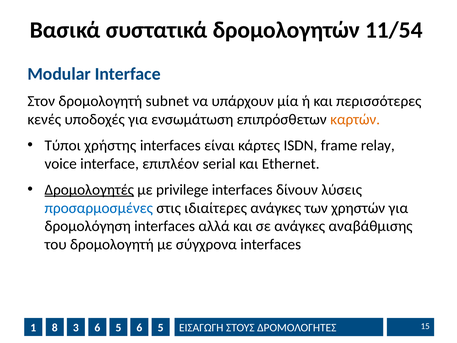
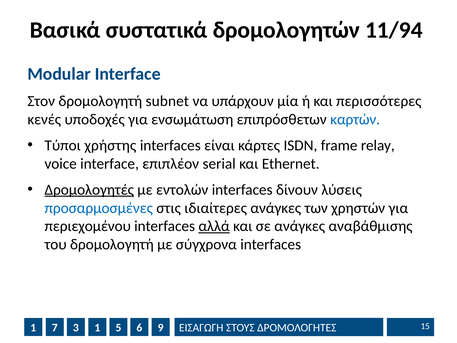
11/54: 11/54 -> 11/94
καρτών colour: orange -> blue
privilege: privilege -> εντολών
δρομολόγηση: δρομολόγηση -> περιεχομένου
αλλά underline: none -> present
8: 8 -> 7
3 6: 6 -> 1
5 5: 5 -> 9
